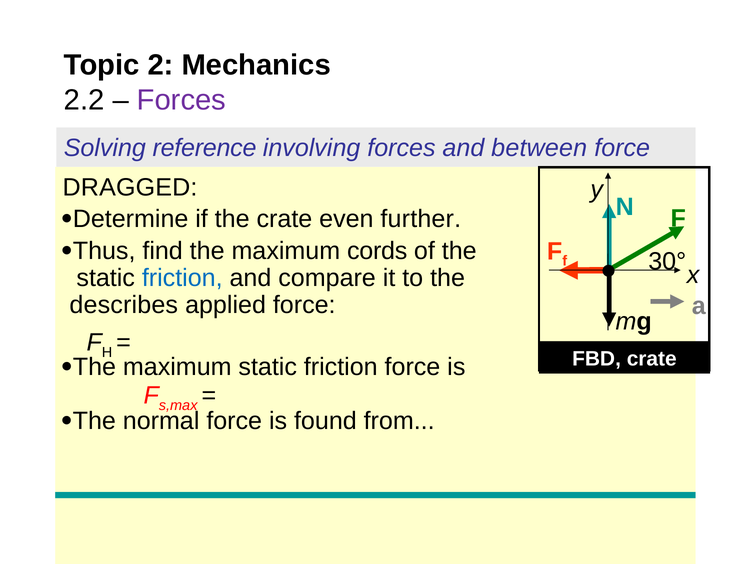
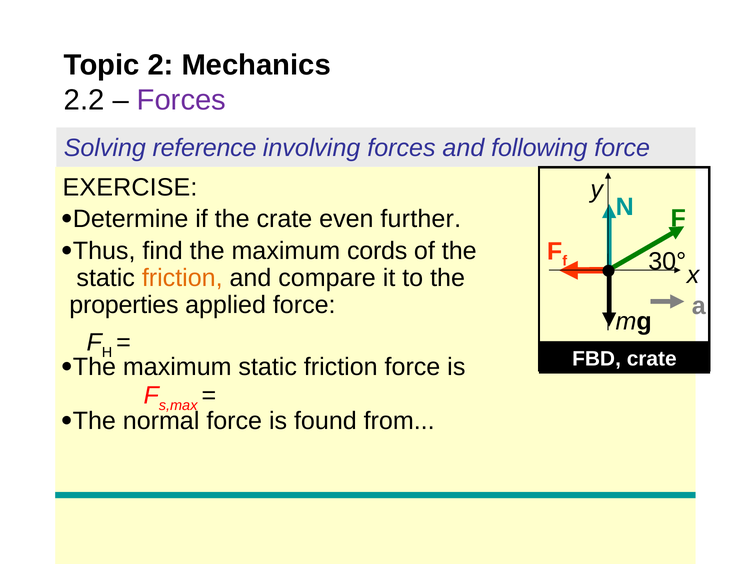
between: between -> following
DRAGGED: DRAGGED -> EXERCISE
friction at (182, 278) colour: blue -> orange
describes: describes -> properties
